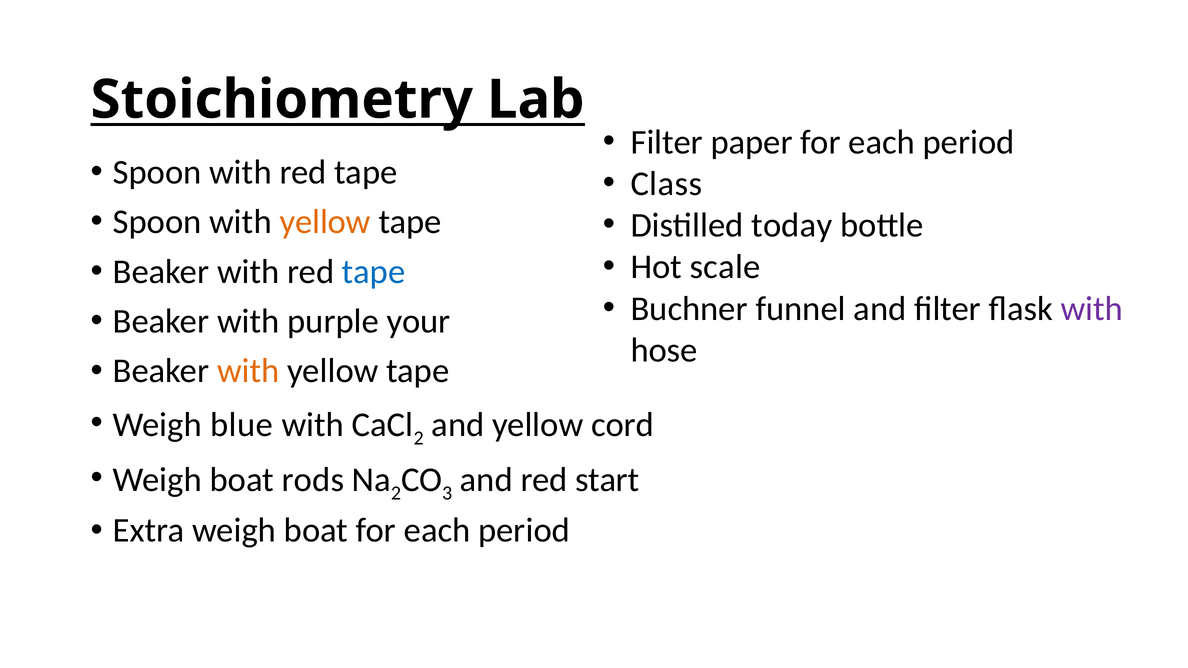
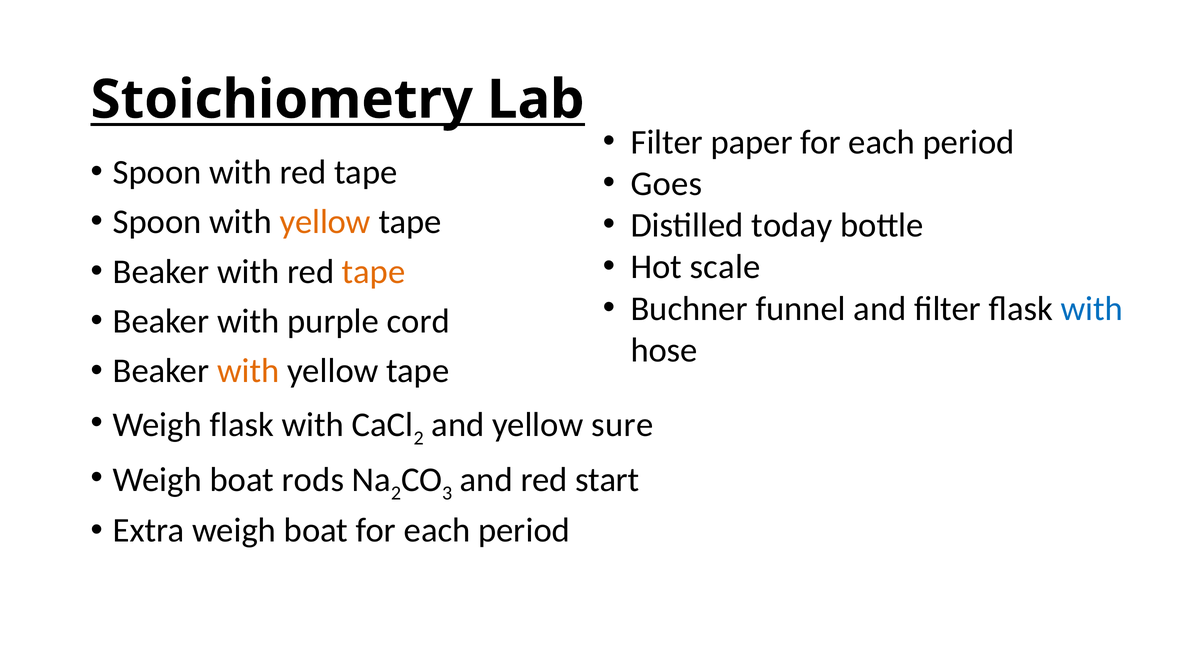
Class: Class -> Goes
tape at (374, 272) colour: blue -> orange
with at (1092, 309) colour: purple -> blue
your: your -> cord
Weigh blue: blue -> flask
cord: cord -> sure
